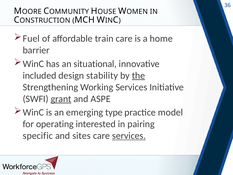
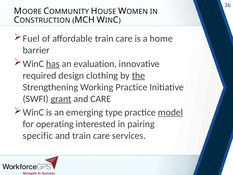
has underline: none -> present
situational: situational -> evaluation
included: included -> required
stability: stability -> clothing
Working Services: Services -> Practice
and ASPE: ASPE -> CARE
model underline: none -> present
and sites: sites -> train
services at (129, 136) underline: present -> none
